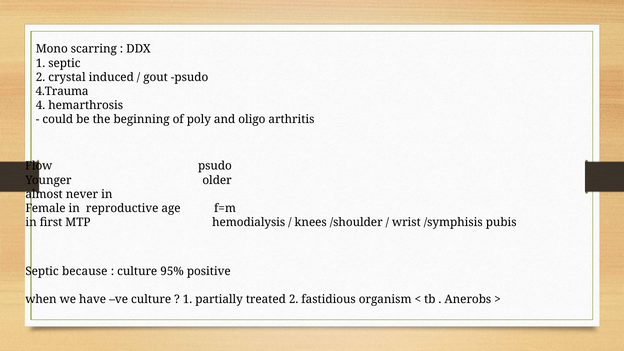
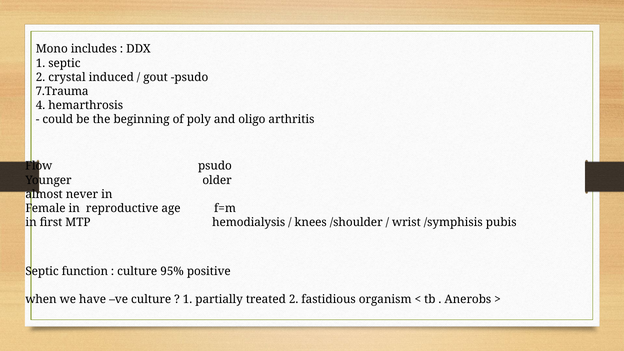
scarring: scarring -> includes
4.Trauma: 4.Trauma -> 7.Trauma
because: because -> function
